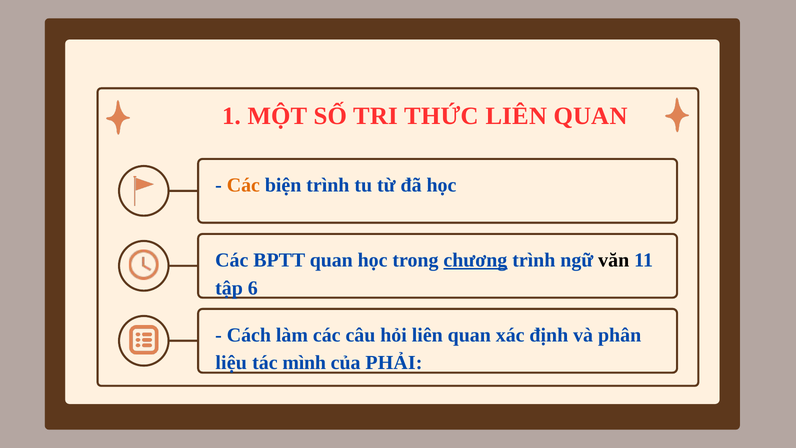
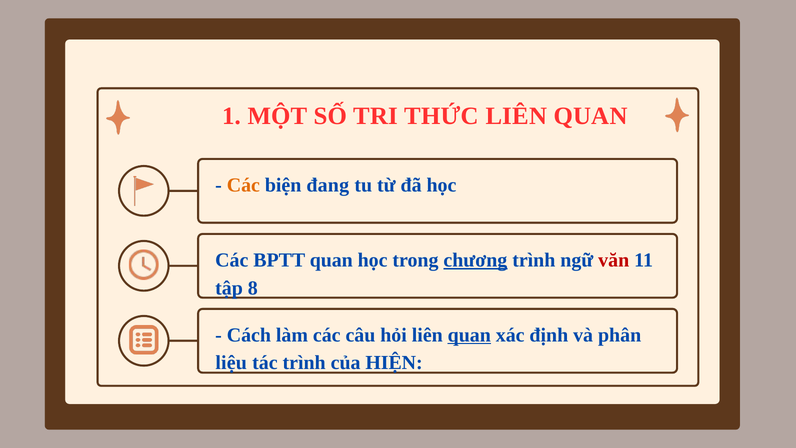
biện trình: trình -> đang
văn colour: black -> red
6: 6 -> 8
quan at (469, 335) underline: none -> present
tác mình: mình -> trình
PHẢI: PHẢI -> HIỆN
